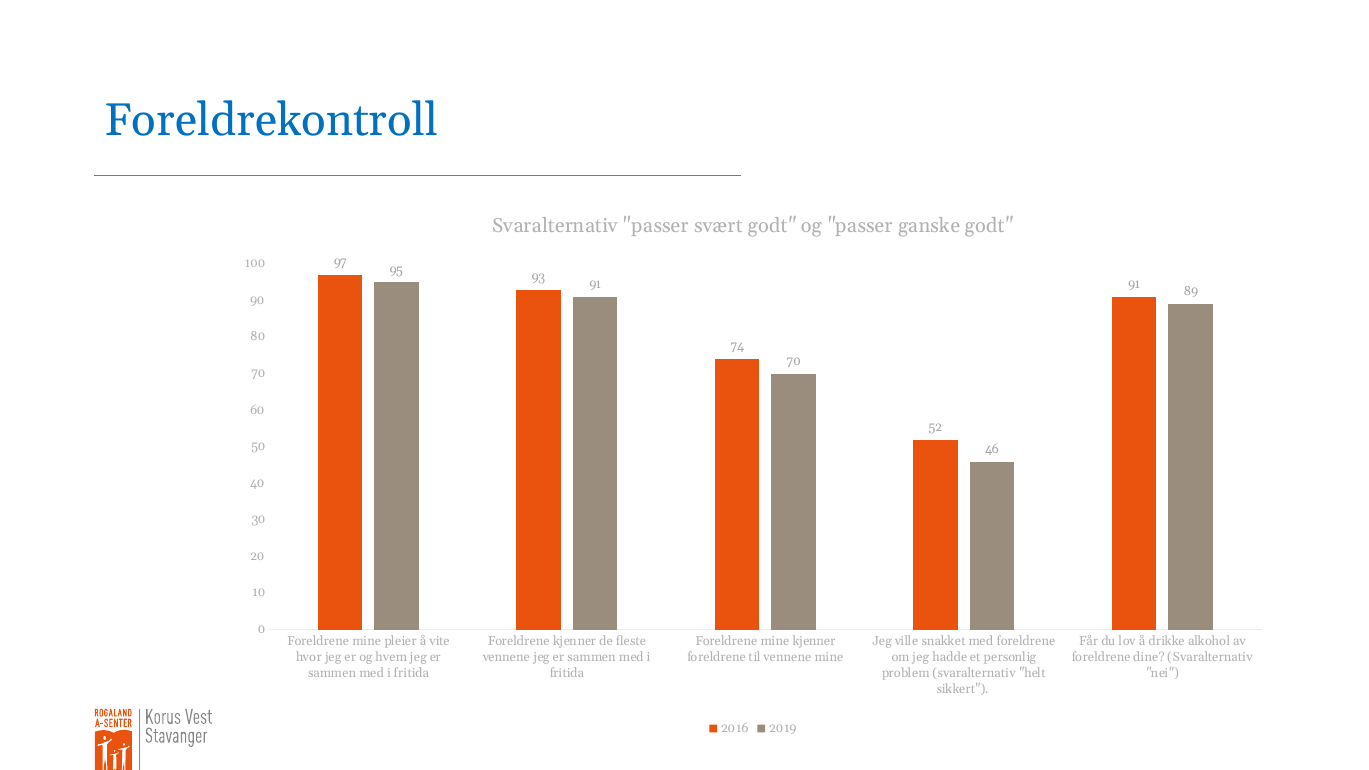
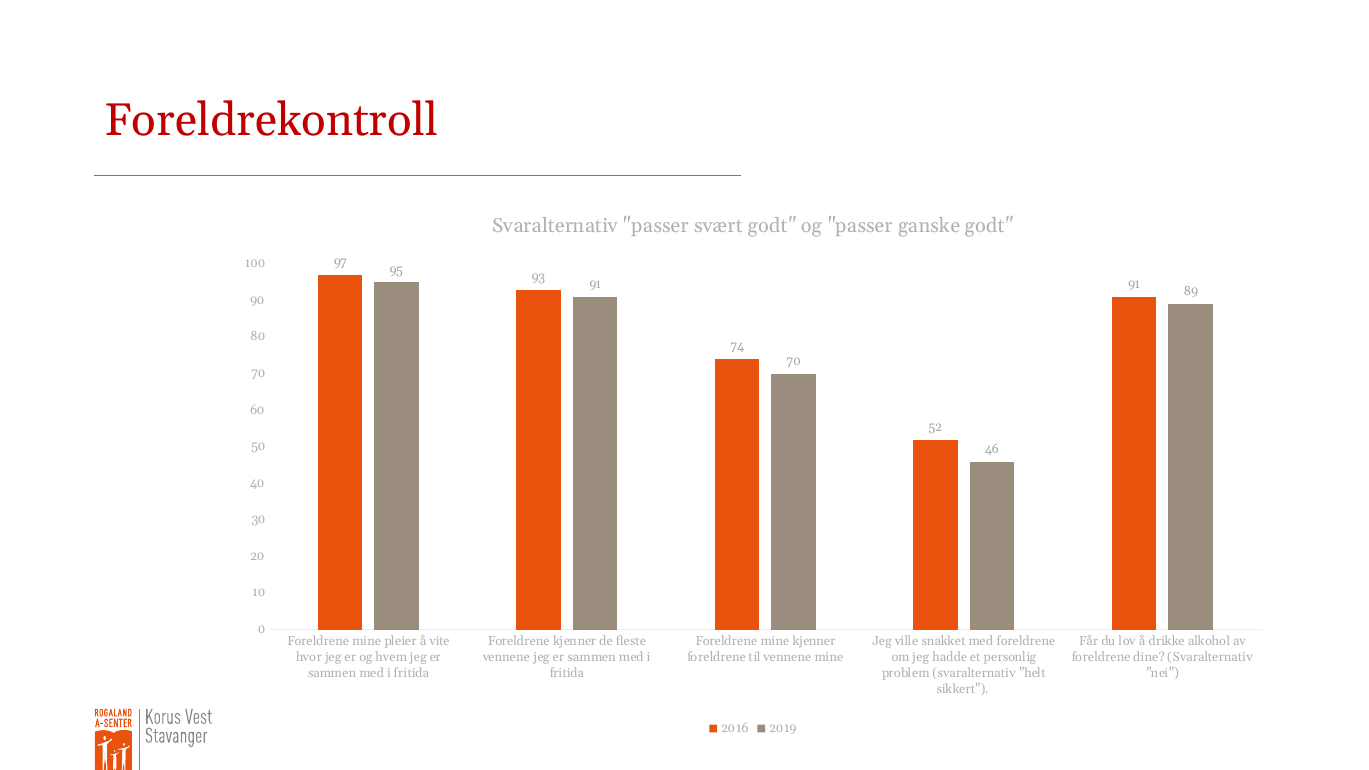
Foreldrekontroll colour: blue -> red
